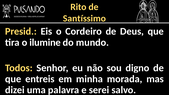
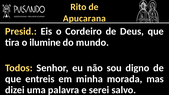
Santíssimo: Santíssimo -> Apucarana
